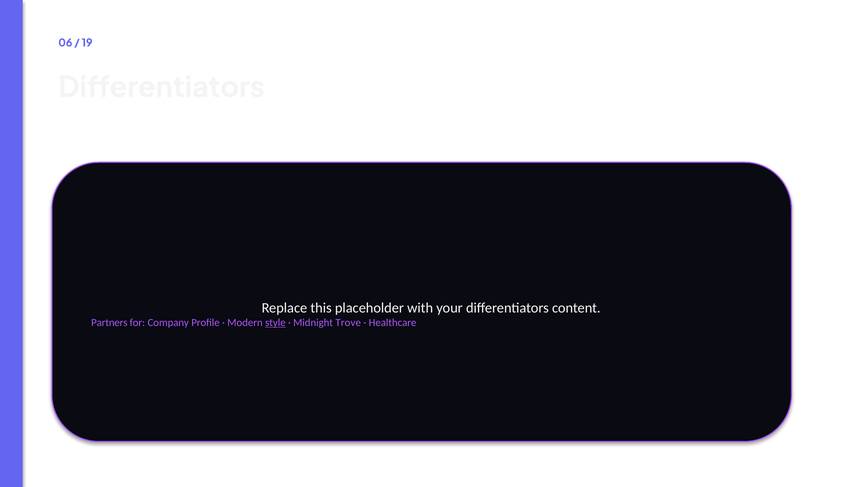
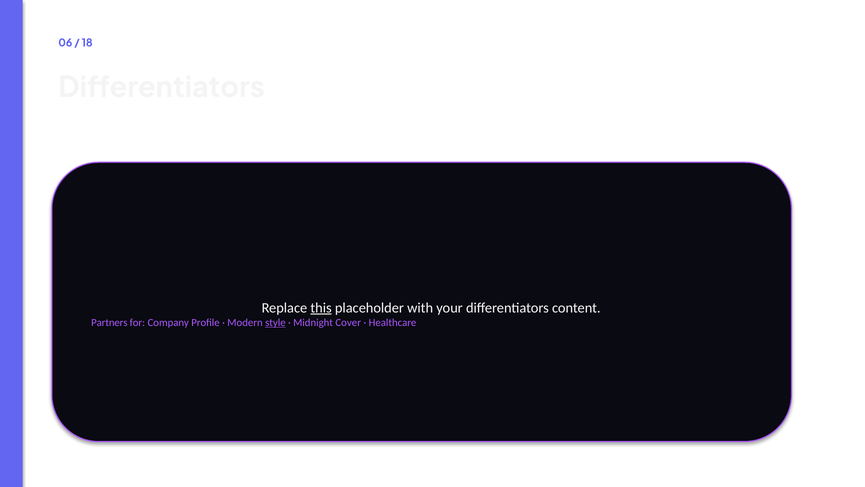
19: 19 -> 18
this underline: none -> present
Trove: Trove -> Cover
